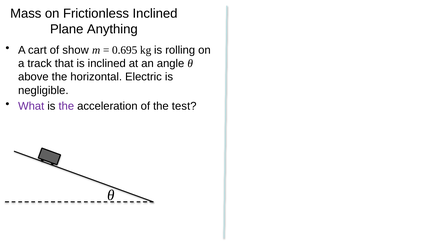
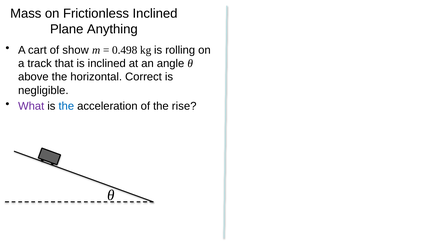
0.695: 0.695 -> 0.498
Electric: Electric -> Correct
the at (66, 106) colour: purple -> blue
test: test -> rise
